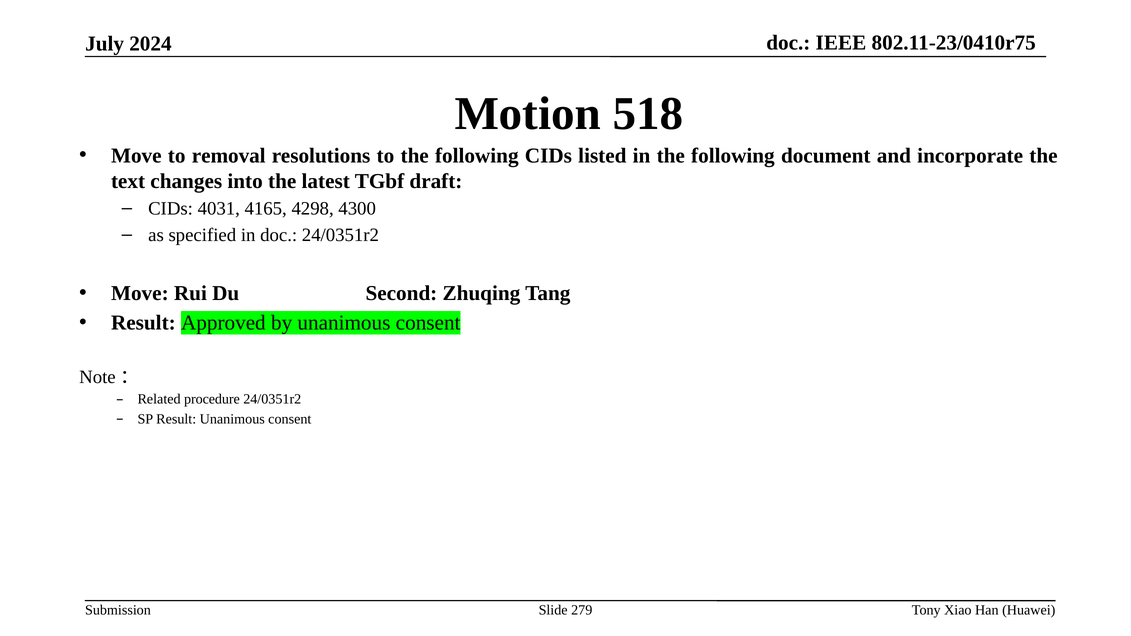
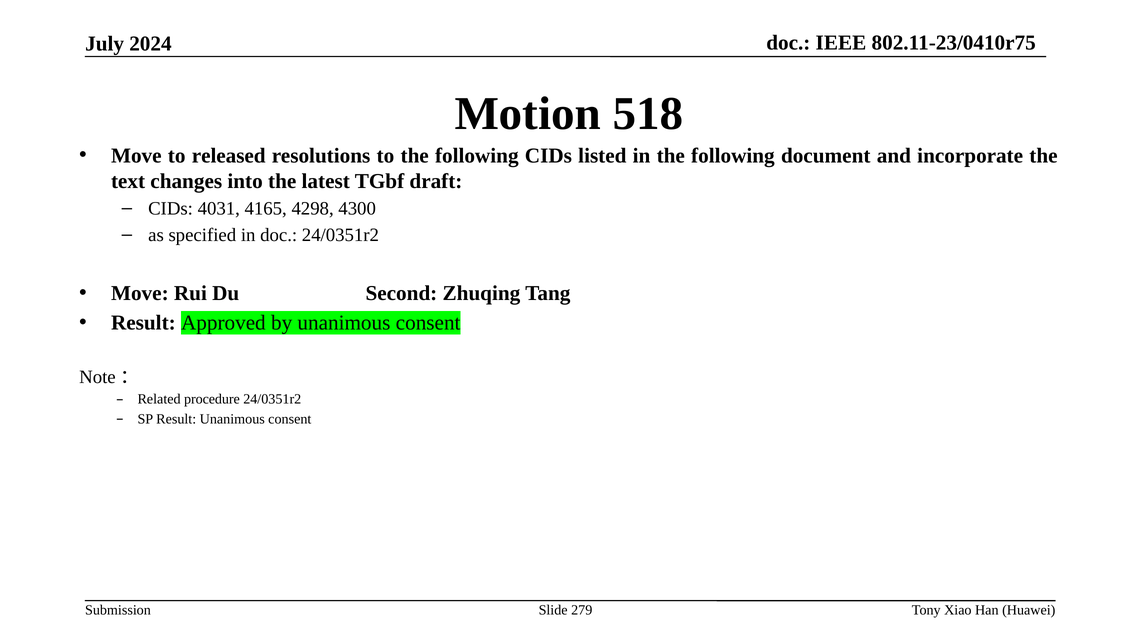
removal: removal -> released
